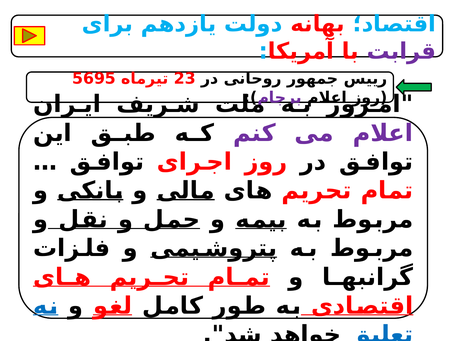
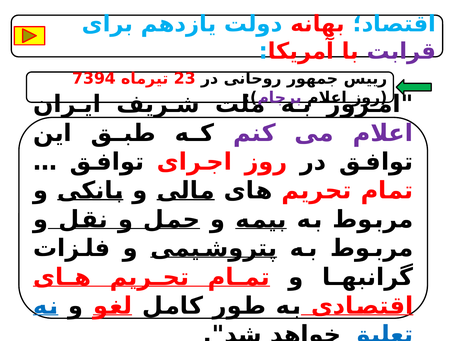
5695: 5695 -> 7394
